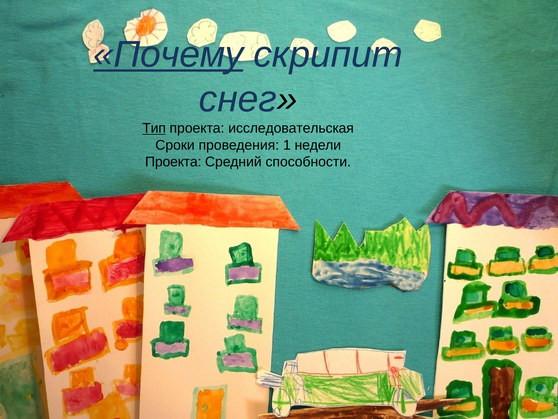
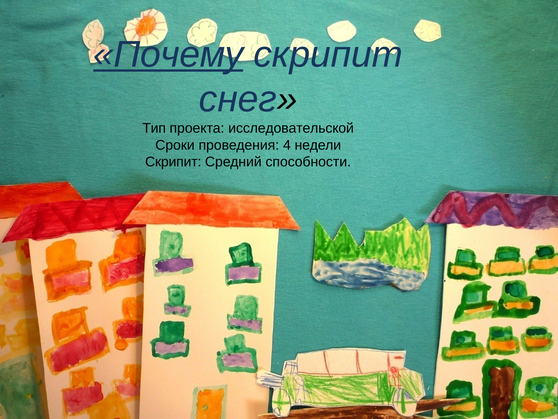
Тип underline: present -> none
исследовательская: исследовательская -> исследовательской
1: 1 -> 4
Проекта at (173, 162): Проекта -> Скрипит
